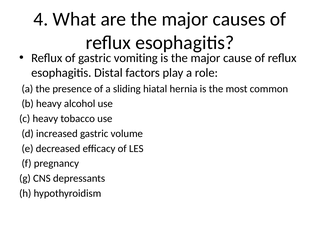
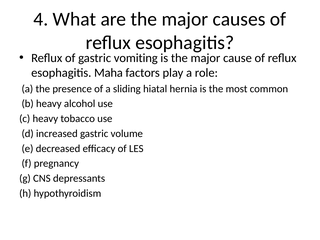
Distal: Distal -> Maha
